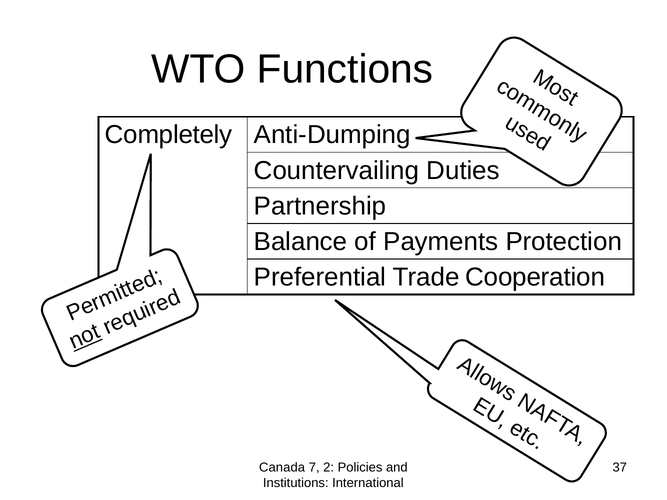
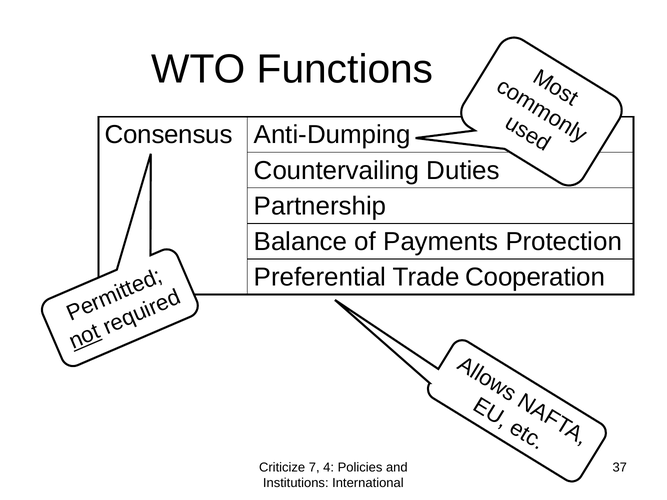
Completely: Completely -> Consensus
Canada: Canada -> Criticize
2: 2 -> 4
